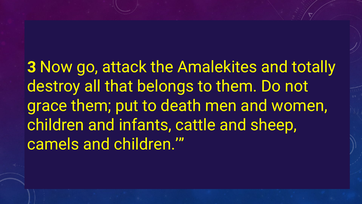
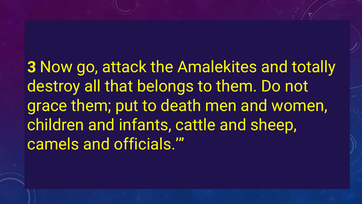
and children: children -> officials
